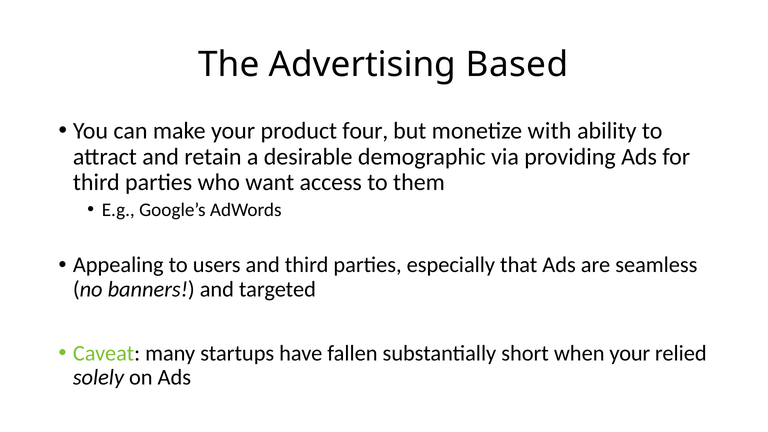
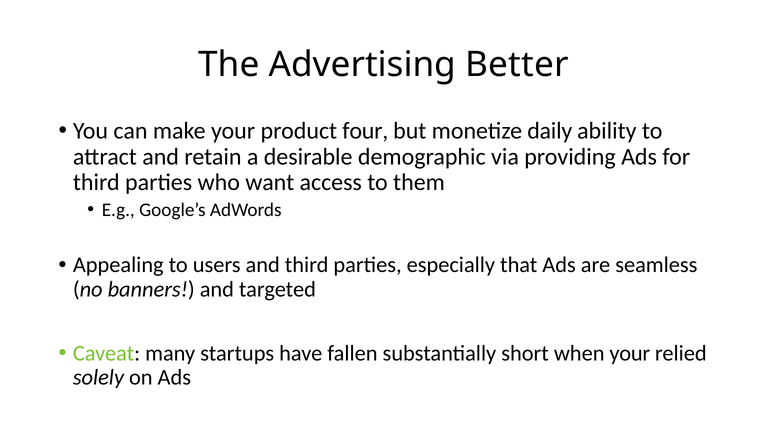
Based: Based -> Better
with: with -> daily
